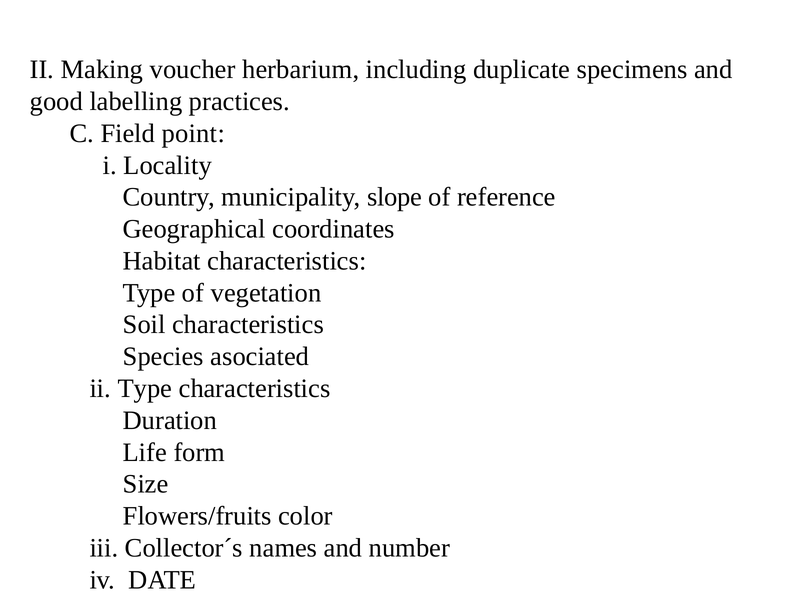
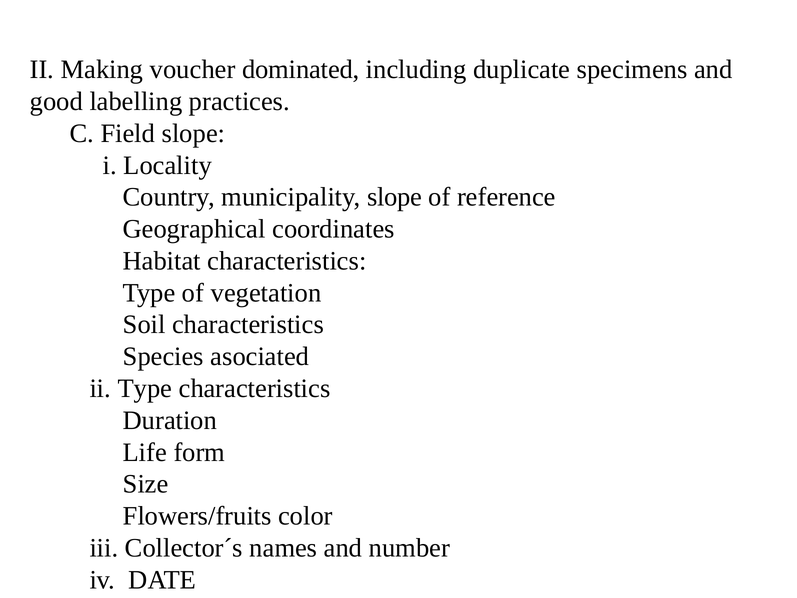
herbarium: herbarium -> dominated
Field point: point -> slope
